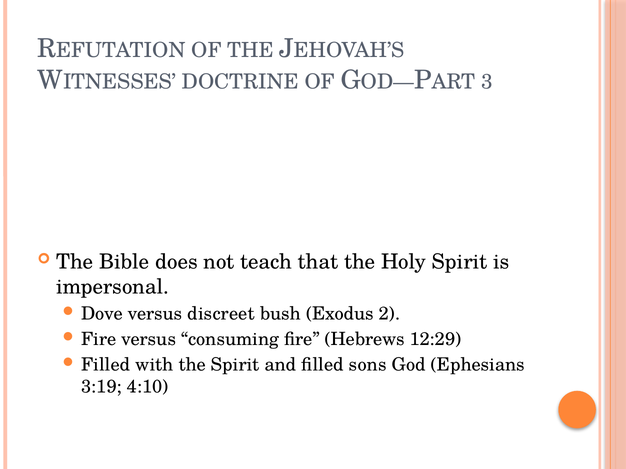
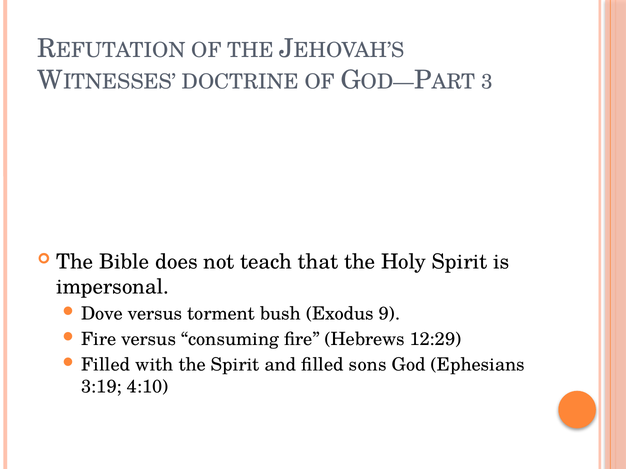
discreet: discreet -> torment
2: 2 -> 9
